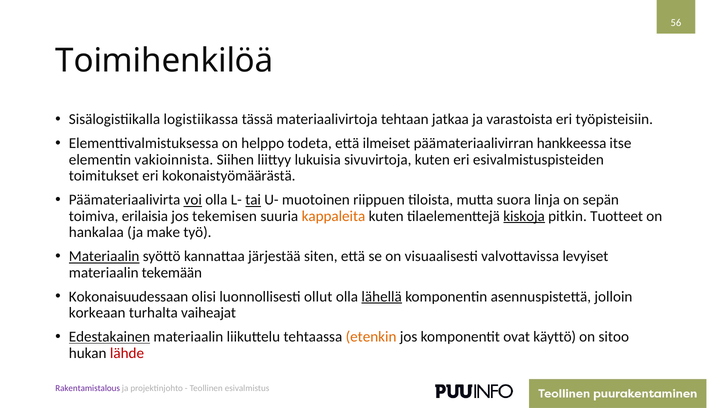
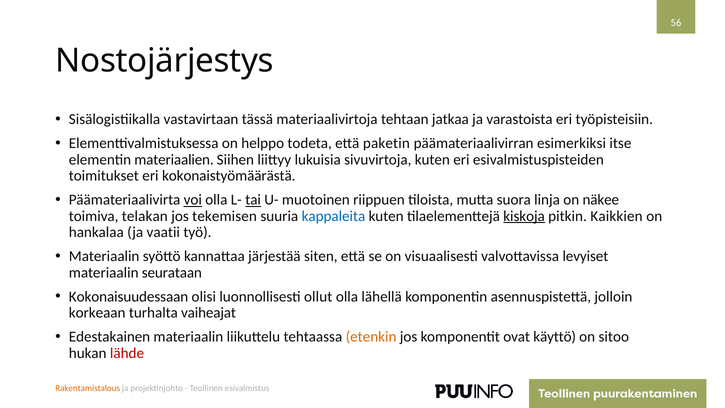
Toimihenkilöä: Toimihenkilöä -> Nostojärjestys
logistiikassa: logistiikassa -> vastavirtaan
ilmeiset: ilmeiset -> paketin
hankkeessa: hankkeessa -> esimerkiksi
vakioinnista: vakioinnista -> materiaalien
sepän: sepän -> näkee
erilaisia: erilaisia -> telakan
kappaleita colour: orange -> blue
Tuotteet: Tuotteet -> Kaikkien
make: make -> vaatii
Materiaalin at (104, 256) underline: present -> none
tekemään: tekemään -> seurataan
lähellä underline: present -> none
Edestakainen underline: present -> none
Rakentamistalous colour: purple -> orange
